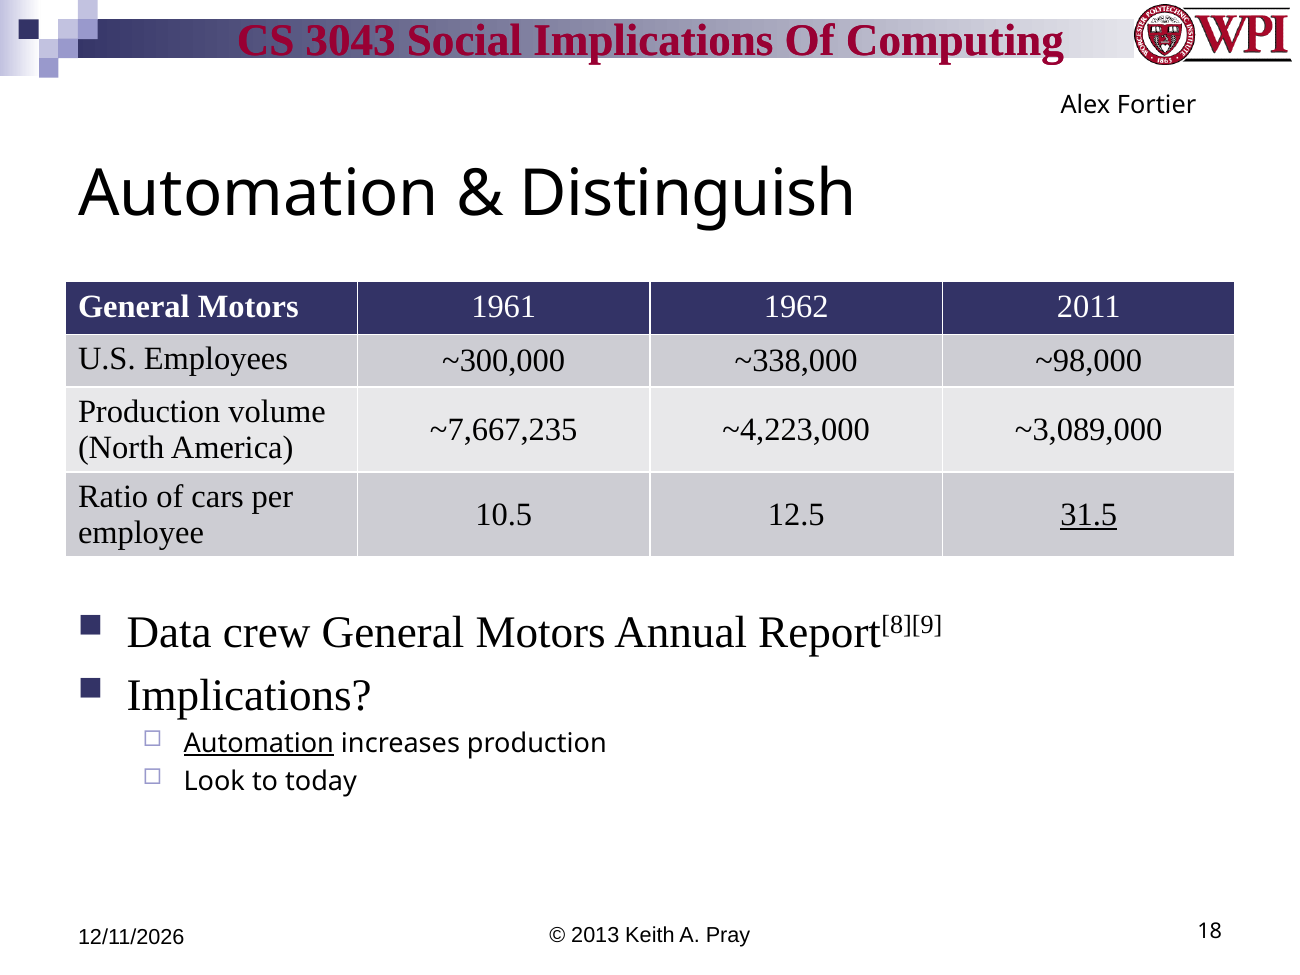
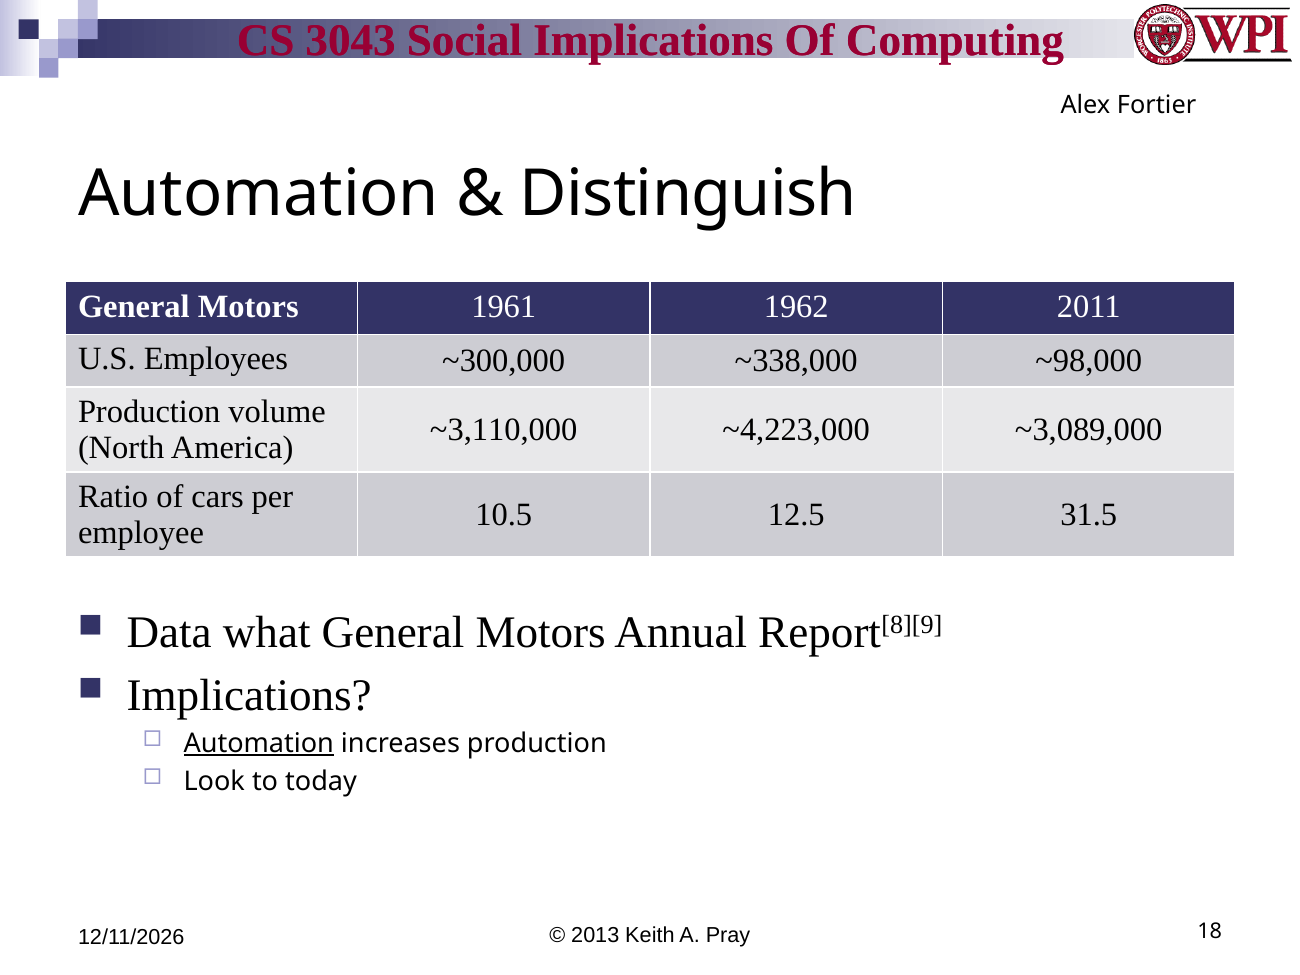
~7,667,235: ~7,667,235 -> ~3,110,000
31.5 underline: present -> none
crew: crew -> what
